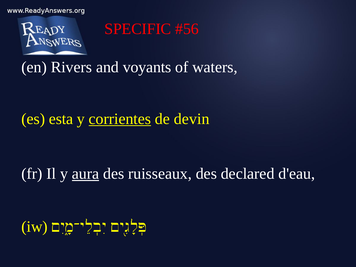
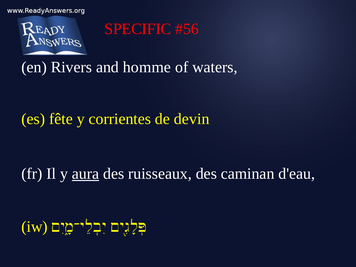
voyants: voyants -> homme
esta: esta -> fête
corrientes underline: present -> none
declared: declared -> caminan
